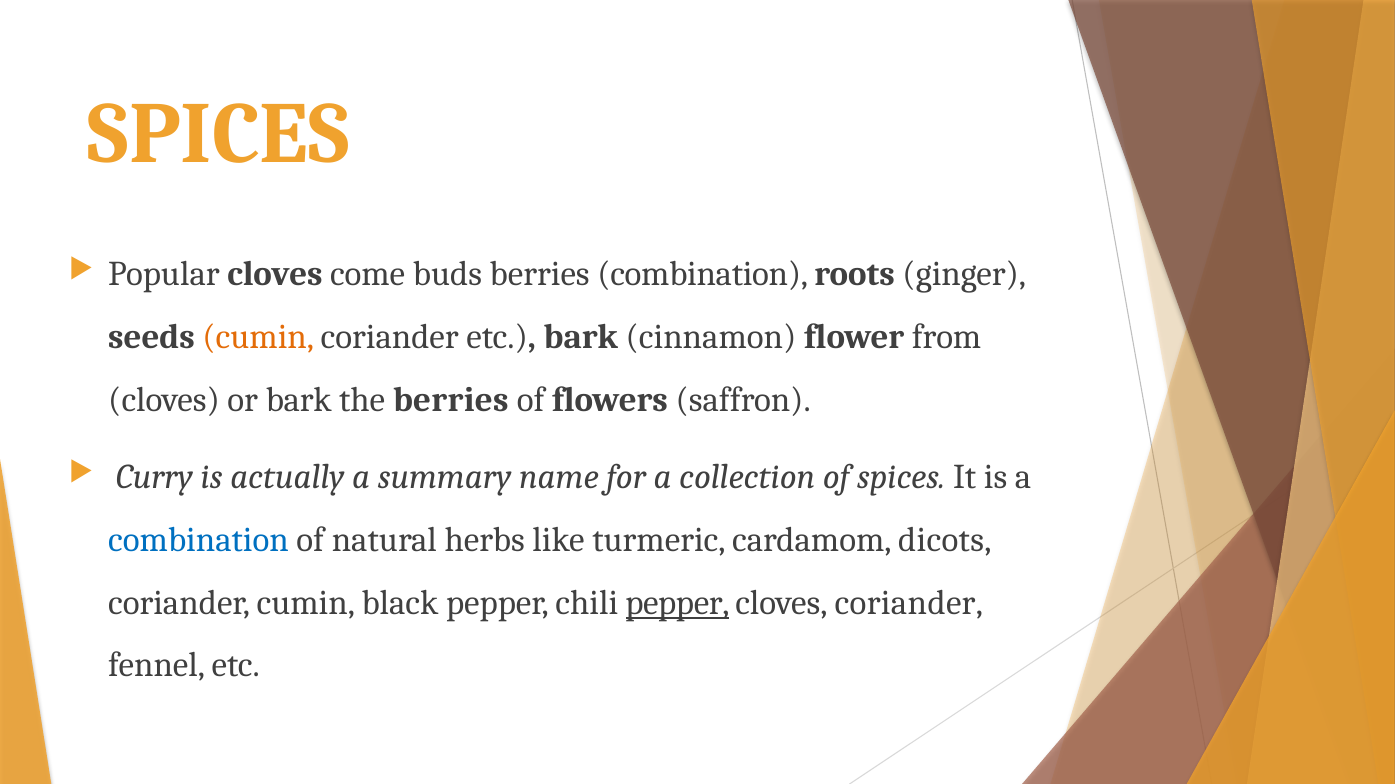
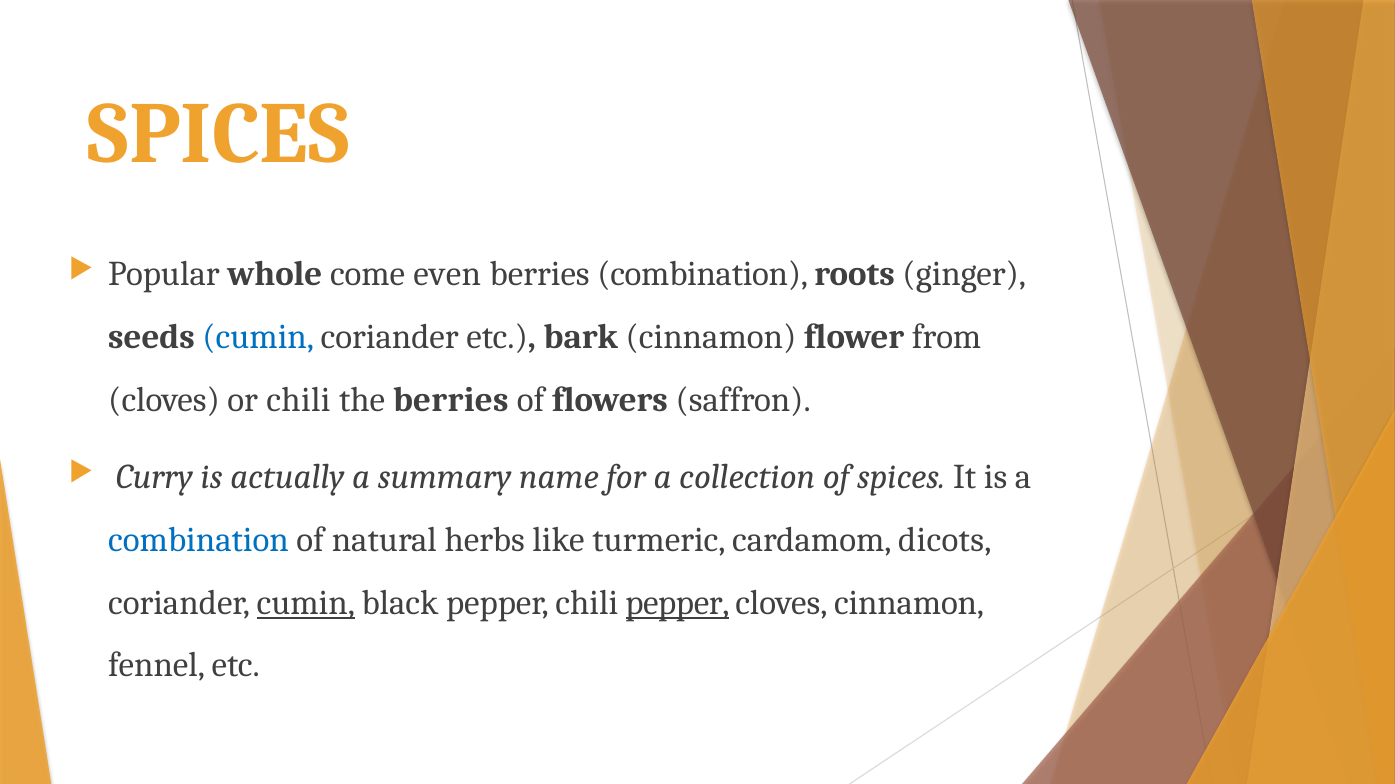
Popular cloves: cloves -> whole
buds: buds -> even
cumin at (258, 337) colour: orange -> blue
or bark: bark -> chili
cumin at (306, 603) underline: none -> present
cloves coriander: coriander -> cinnamon
